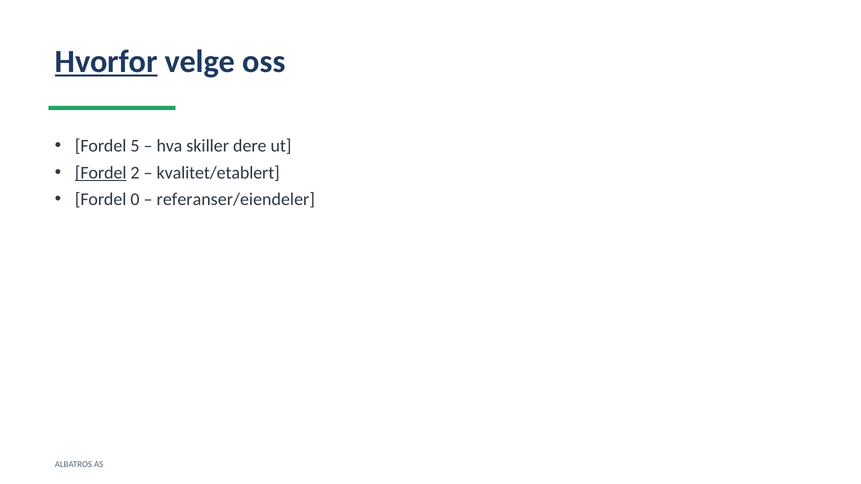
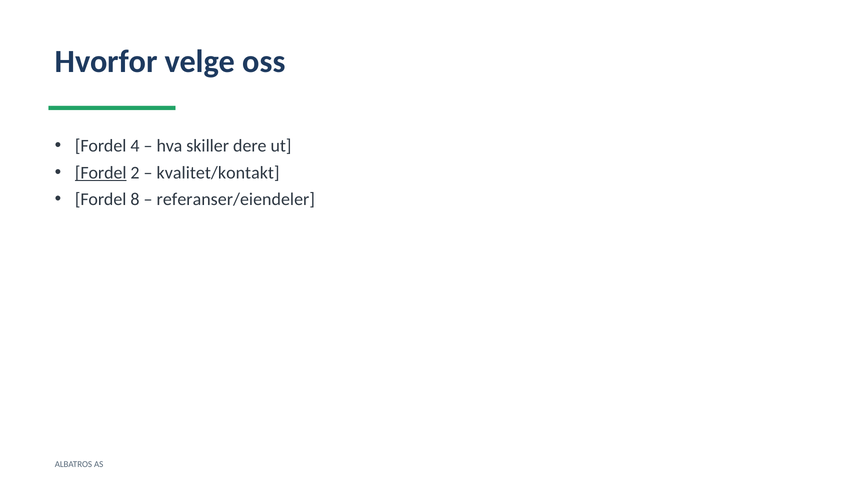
Hvorfor underline: present -> none
5: 5 -> 4
kvalitet/etablert: kvalitet/etablert -> kvalitet/kontakt
0: 0 -> 8
